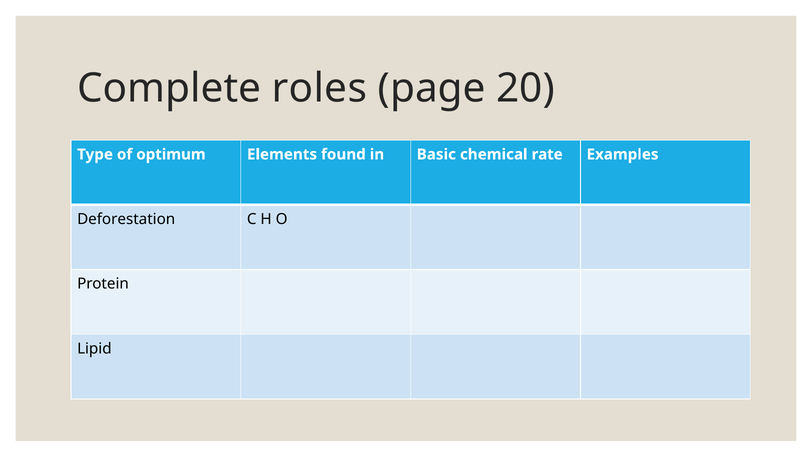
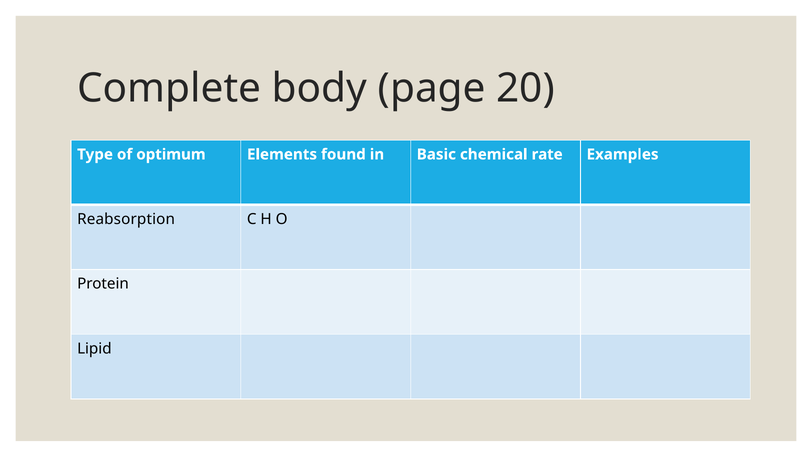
roles: roles -> body
Deforestation: Deforestation -> Reabsorption
